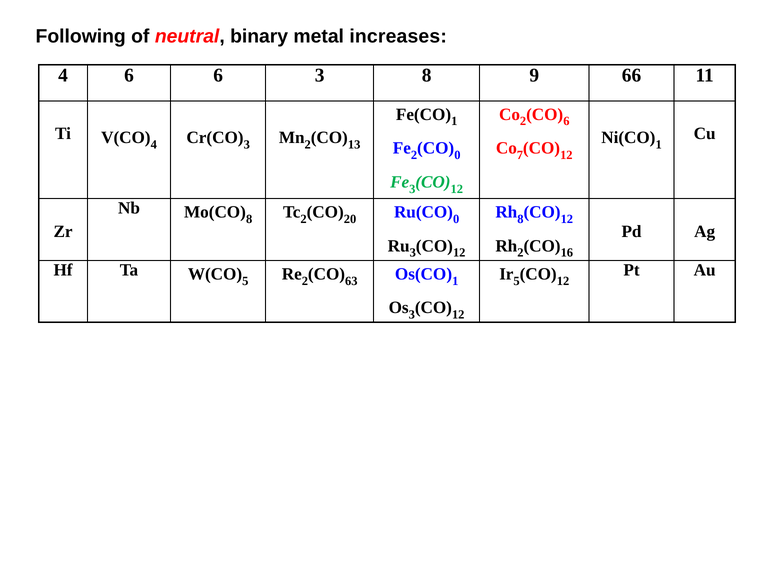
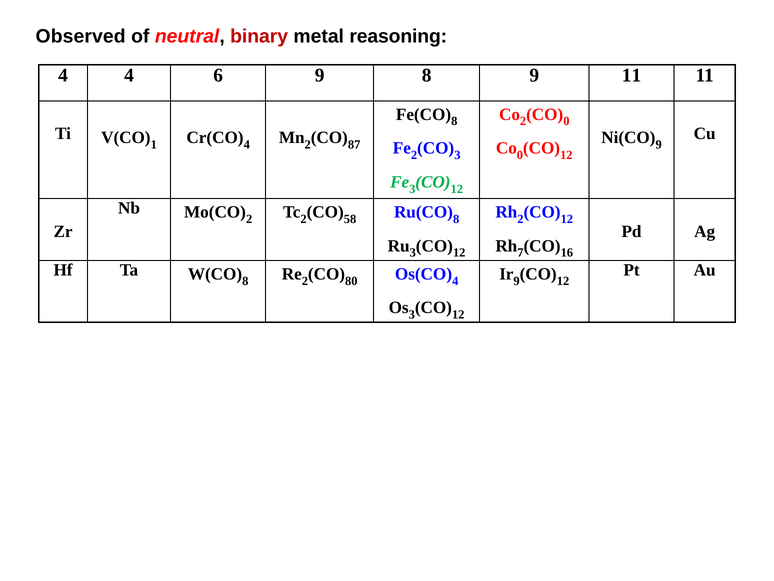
Following: Following -> Observed
binary colour: black -> red
increases: increases -> reasoning
4 6: 6 -> 4
6 3: 3 -> 9
9 66: 66 -> 11
1 at (454, 121): 1 -> 8
6 at (566, 121): 6 -> 0
4 at (154, 144): 4 -> 1
3 at (247, 144): 3 -> 4
13: 13 -> 87
1 at (659, 144): 1 -> 9
0 at (457, 155): 0 -> 3
7 at (520, 155): 7 -> 0
8 at (249, 219): 8 -> 2
20: 20 -> 58
0 at (456, 219): 0 -> 8
8 at (520, 219): 8 -> 2
2 at (520, 253): 2 -> 7
5 at (245, 281): 5 -> 8
63: 63 -> 80
1 at (455, 281): 1 -> 4
5 at (517, 281): 5 -> 9
